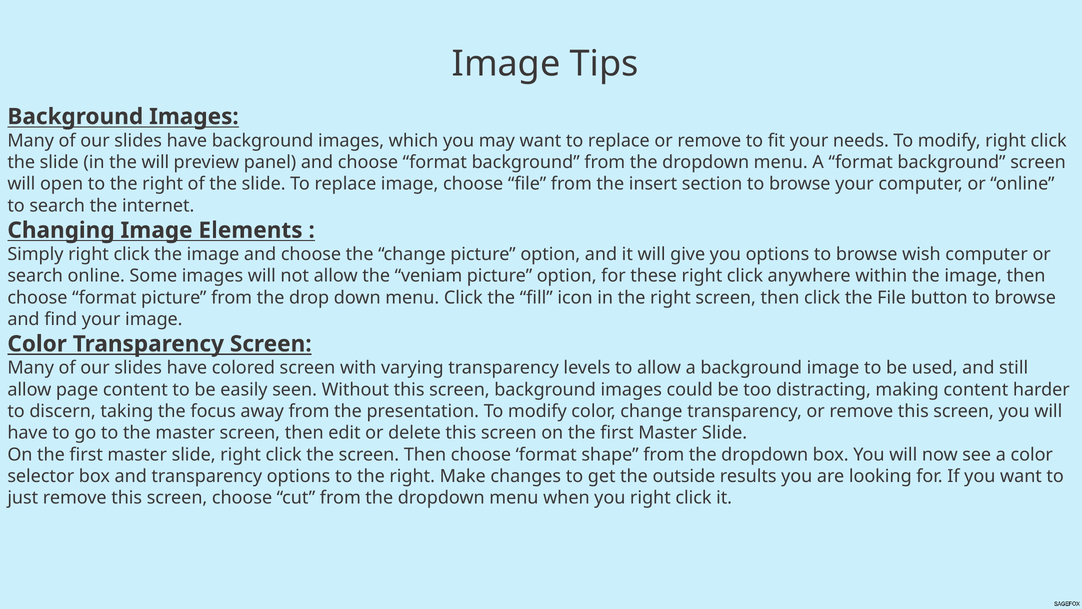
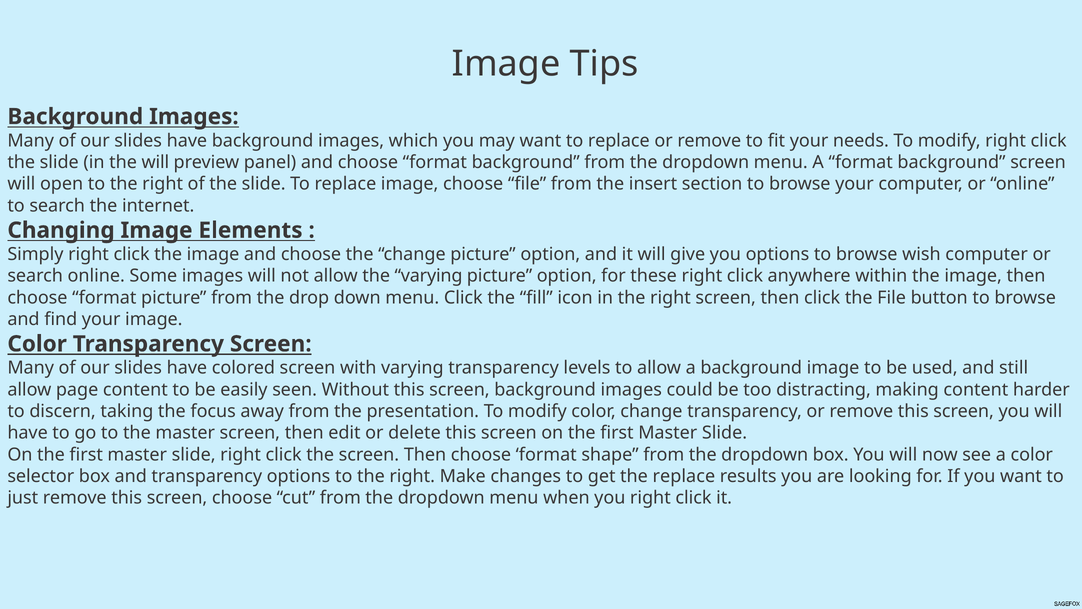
the veniam: veniam -> varying
the outside: outside -> replace
